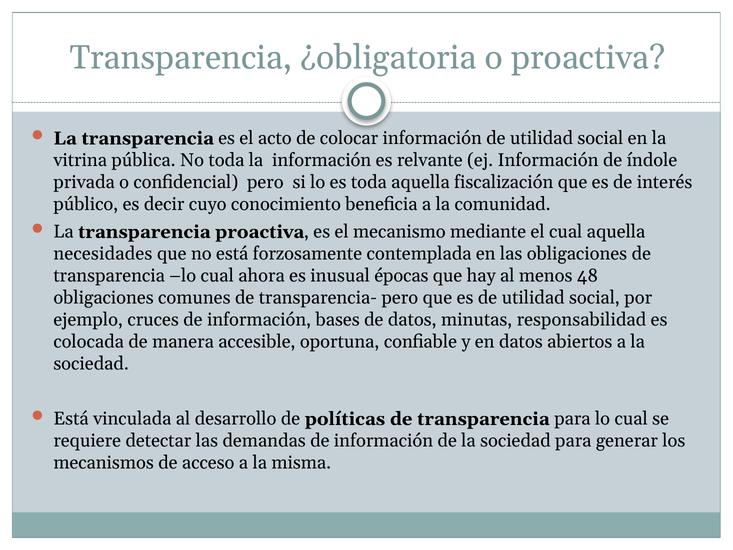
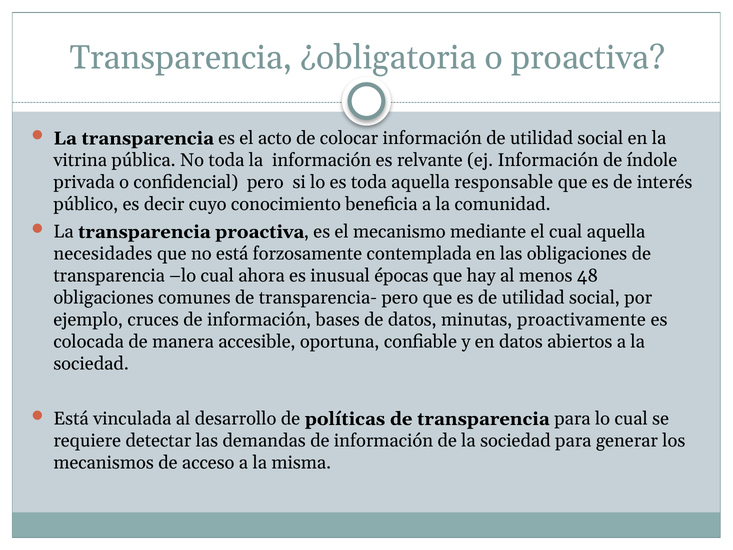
fiscalización: fiscalización -> responsable
responsabilidad: responsabilidad -> proactivamente
